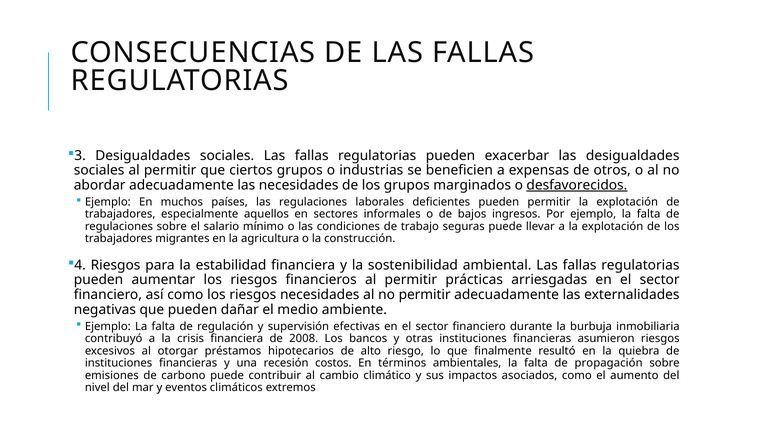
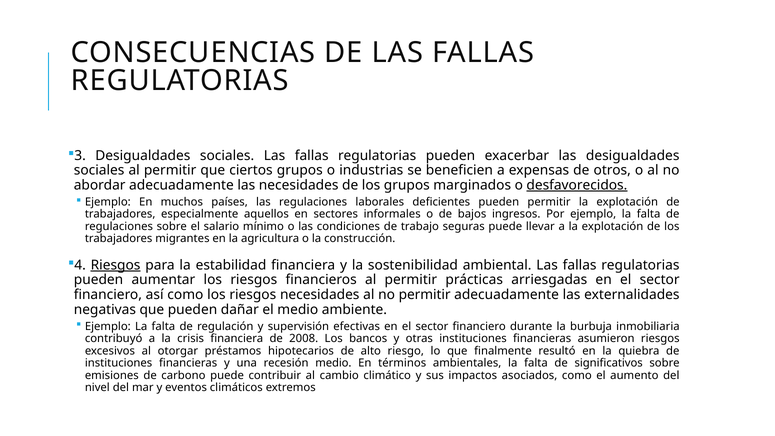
Riesgos at (116, 265) underline: none -> present
recesión costos: costos -> medio
propagación: propagación -> significativos
